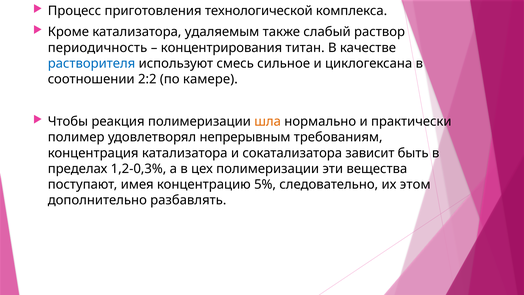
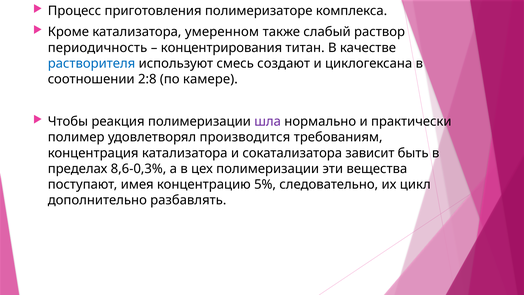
технологической: технологической -> полимеризаторе
удаляемым: удаляемым -> умеренном
сильное: сильное -> создают
2:2: 2:2 -> 2:8
шла colour: orange -> purple
непрерывным: непрерывным -> производится
1,2-0,3%: 1,2-0,3% -> 8,6-0,3%
этом: этом -> цикл
